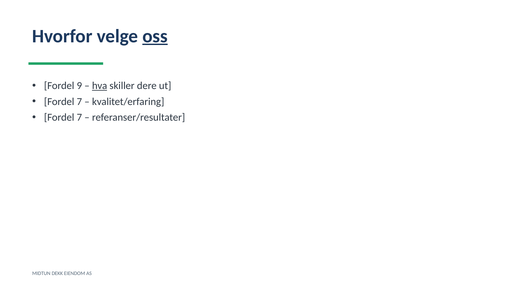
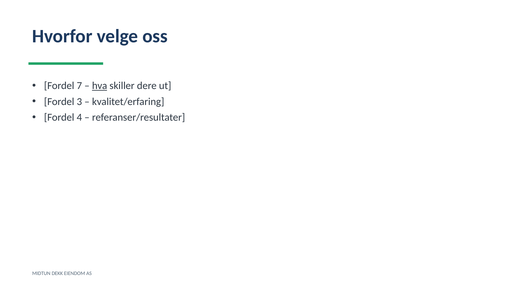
oss underline: present -> none
9: 9 -> 7
7 at (79, 102): 7 -> 3
7 at (79, 117): 7 -> 4
